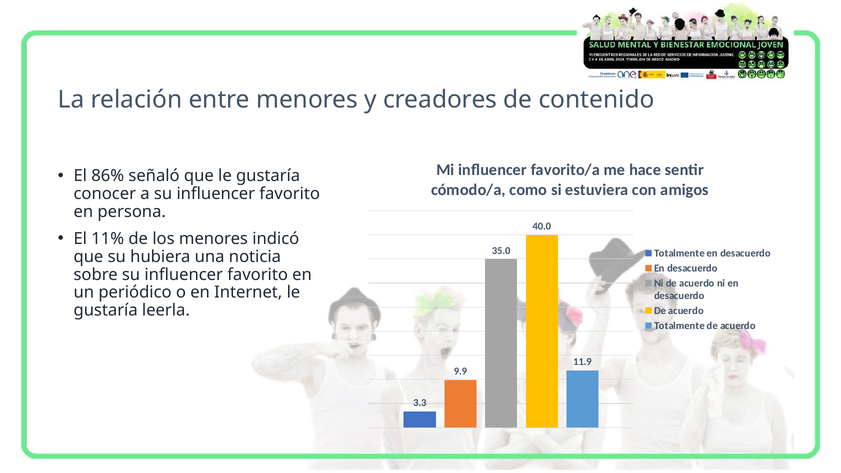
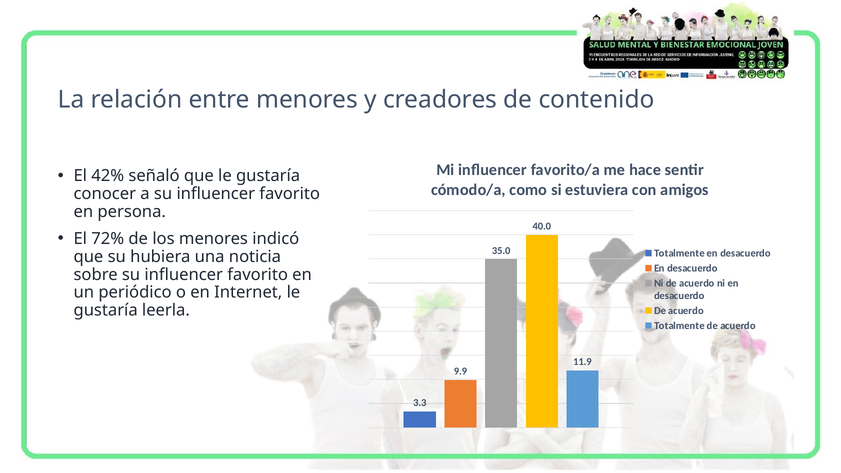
86%: 86% -> 42%
11%: 11% -> 72%
